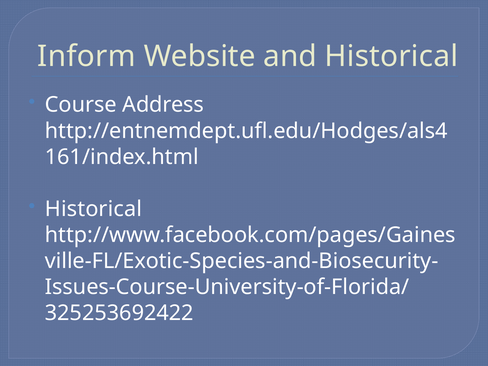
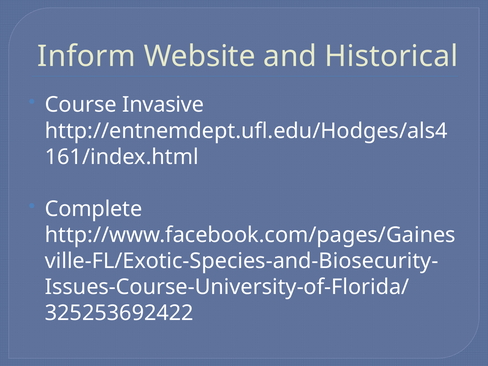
Address: Address -> Invasive
Historical at (93, 209): Historical -> Complete
